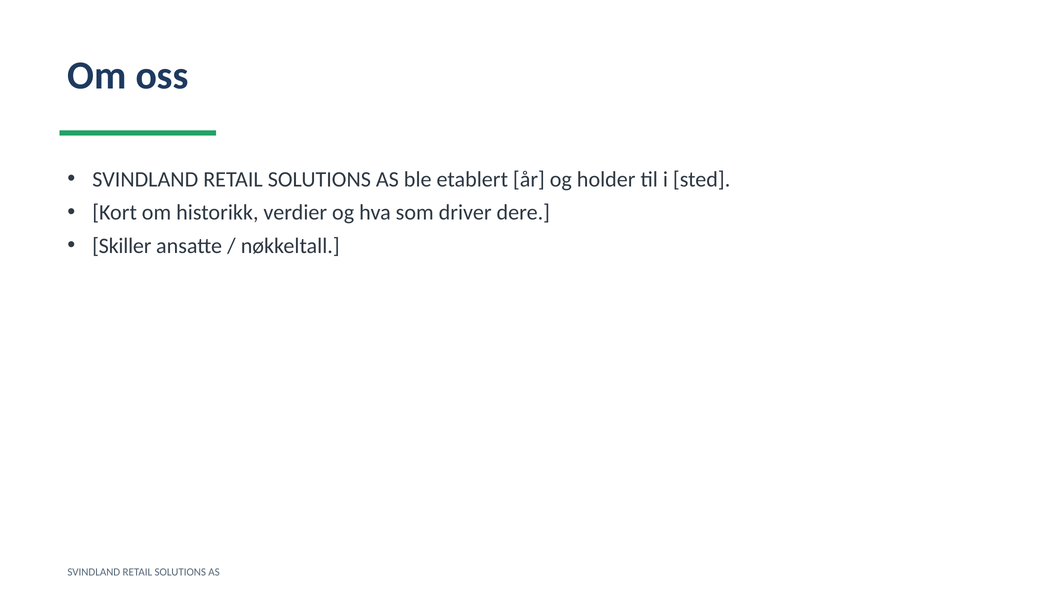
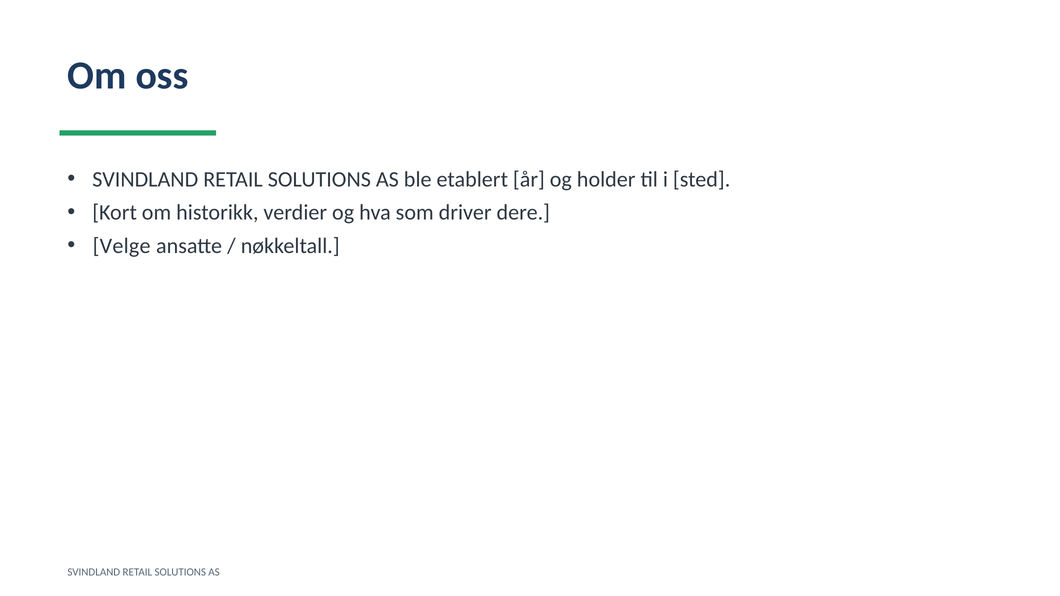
Skiller: Skiller -> Velge
